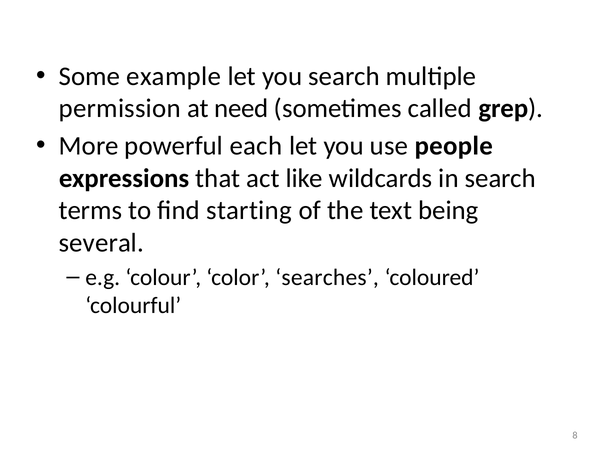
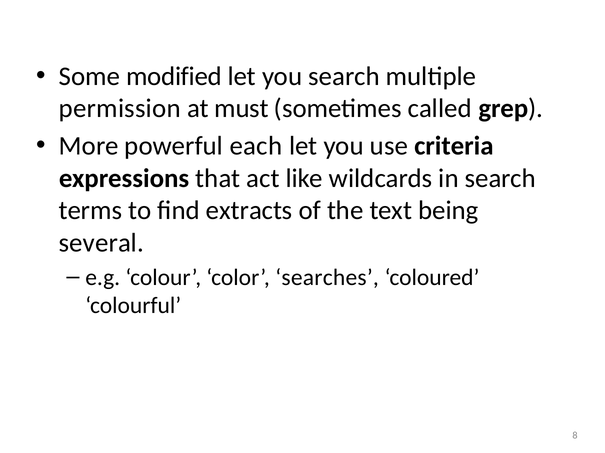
example: example -> modified
need: need -> must
people: people -> criteria
starting: starting -> extracts
